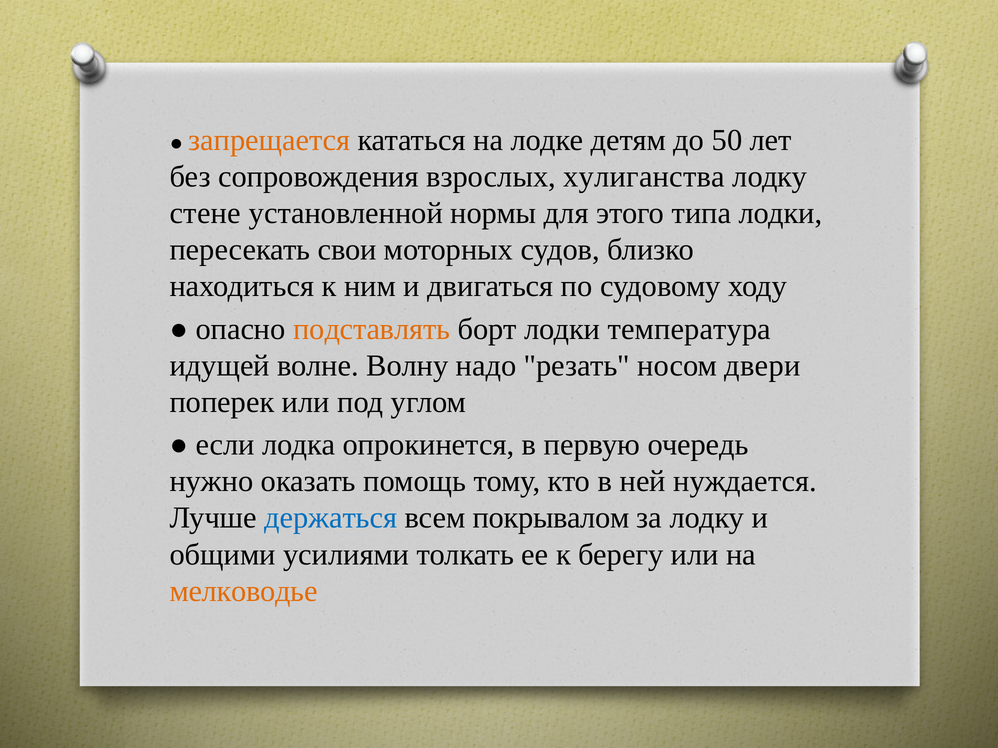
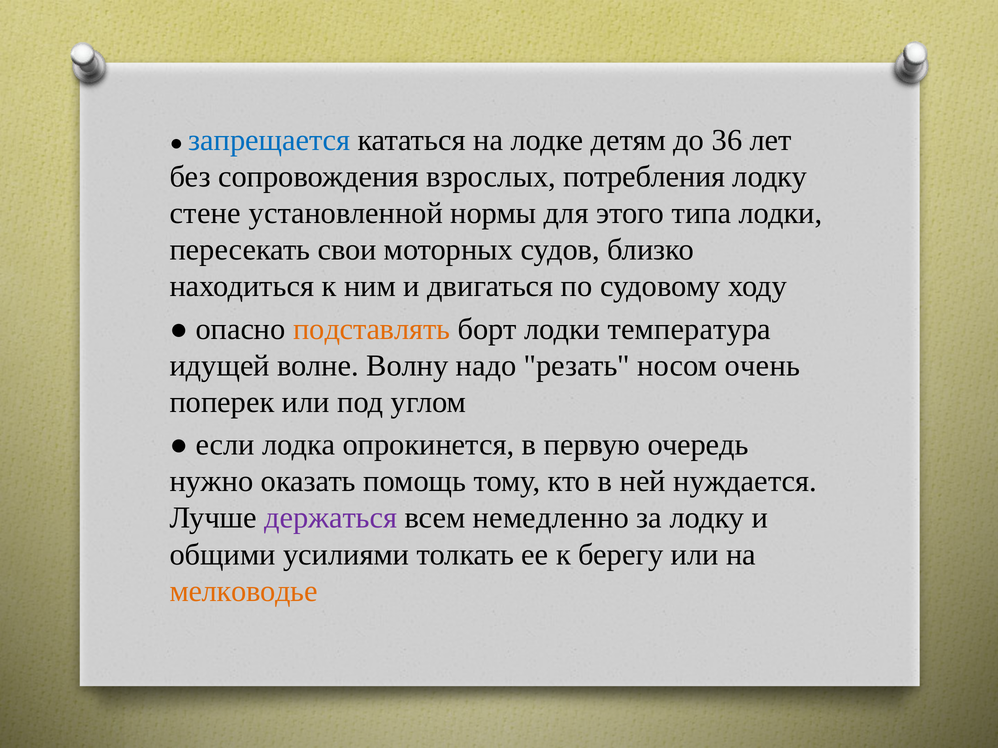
запрещается colour: orange -> blue
50: 50 -> 36
хулиганства: хулиганства -> потребления
двери: двери -> очень
держаться colour: blue -> purple
покрывалом: покрывалом -> немедленно
